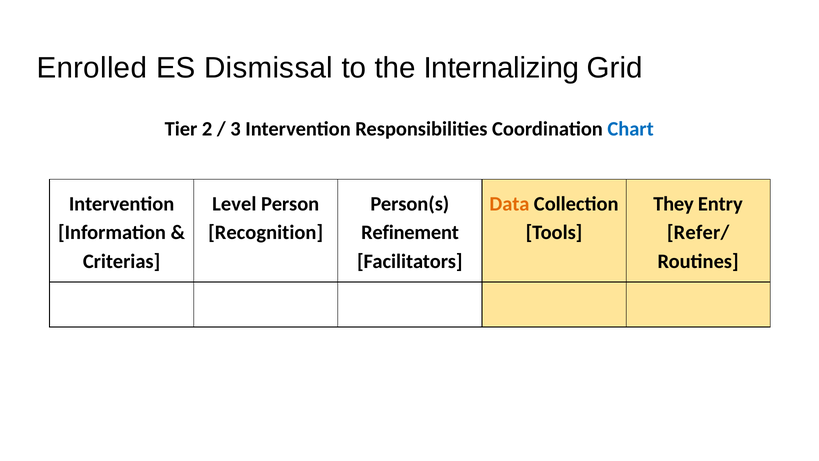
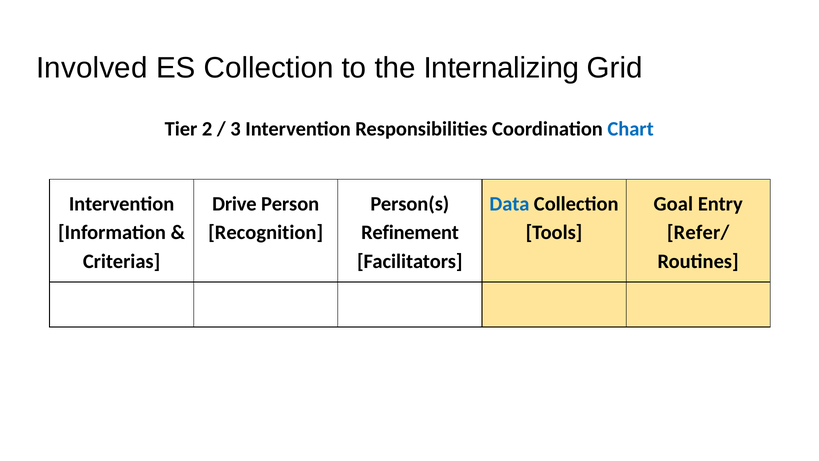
Enrolled: Enrolled -> Involved
ES Dismissal: Dismissal -> Collection
Level: Level -> Drive
Data colour: orange -> blue
They: They -> Goal
